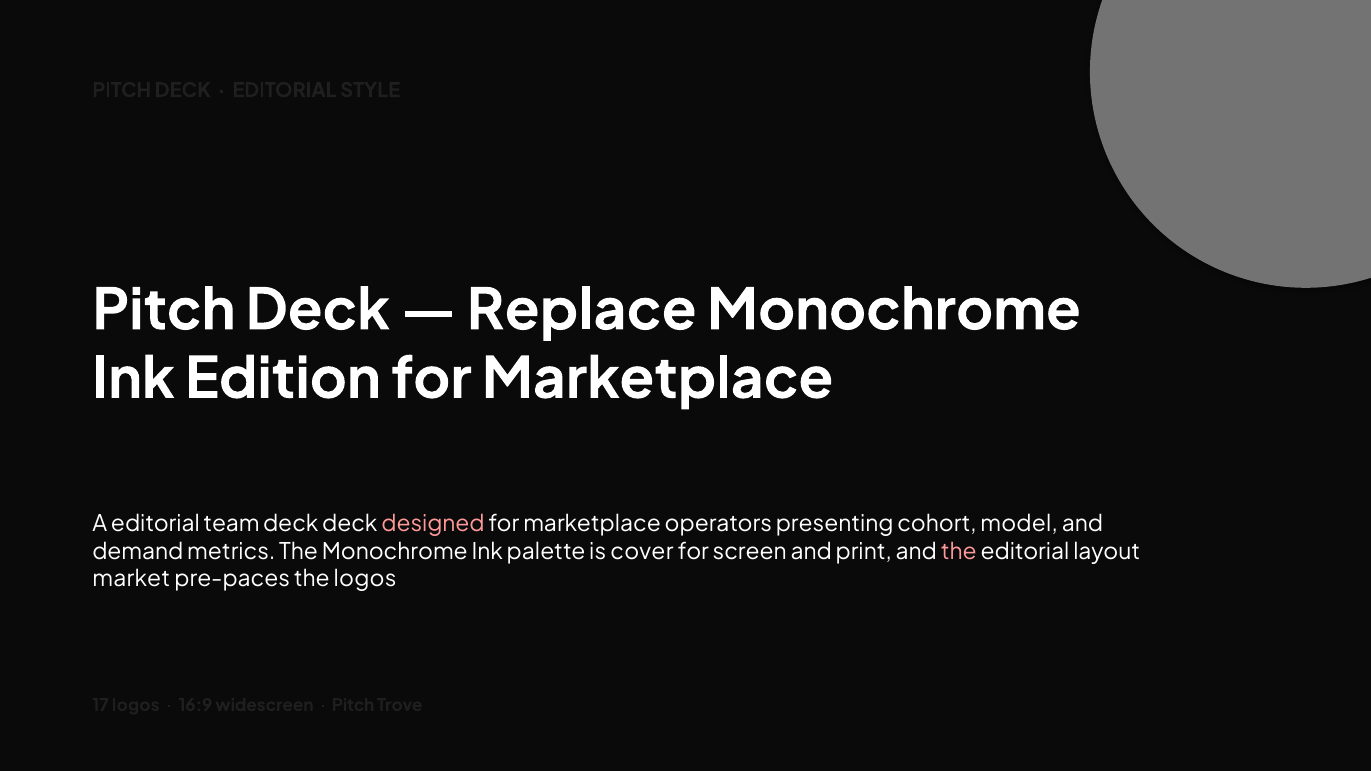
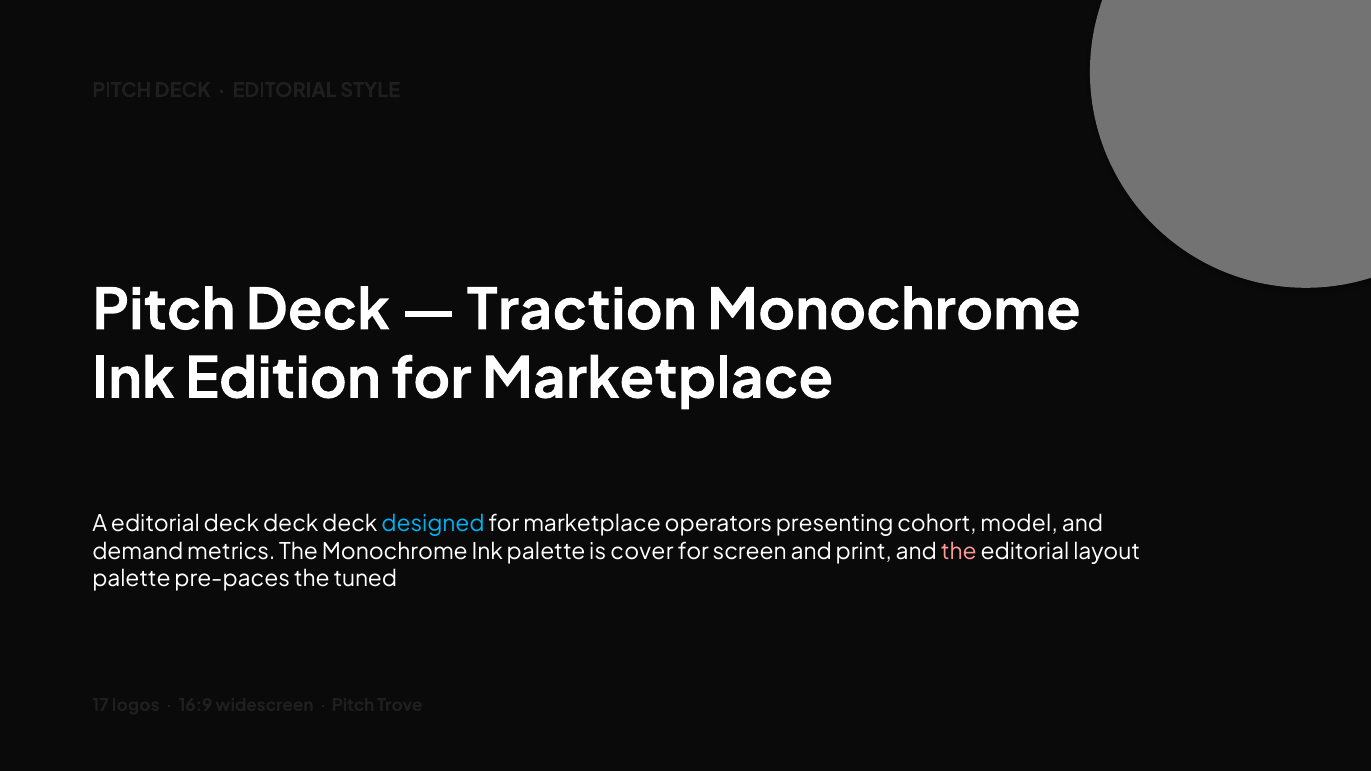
Replace: Replace -> Traction
editorial team: team -> deck
designed colour: pink -> light blue
market at (131, 579): market -> palette
the logos: logos -> tuned
